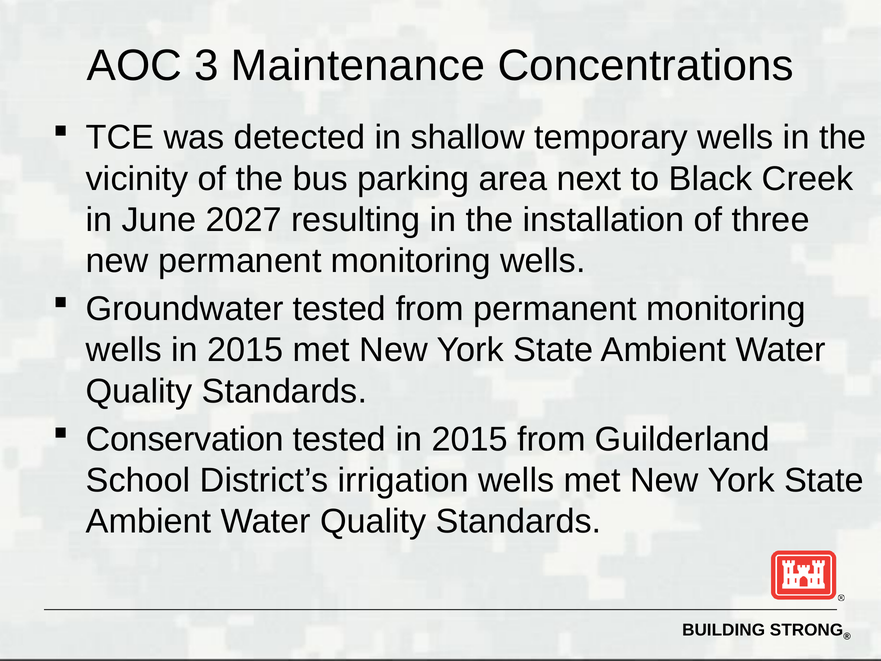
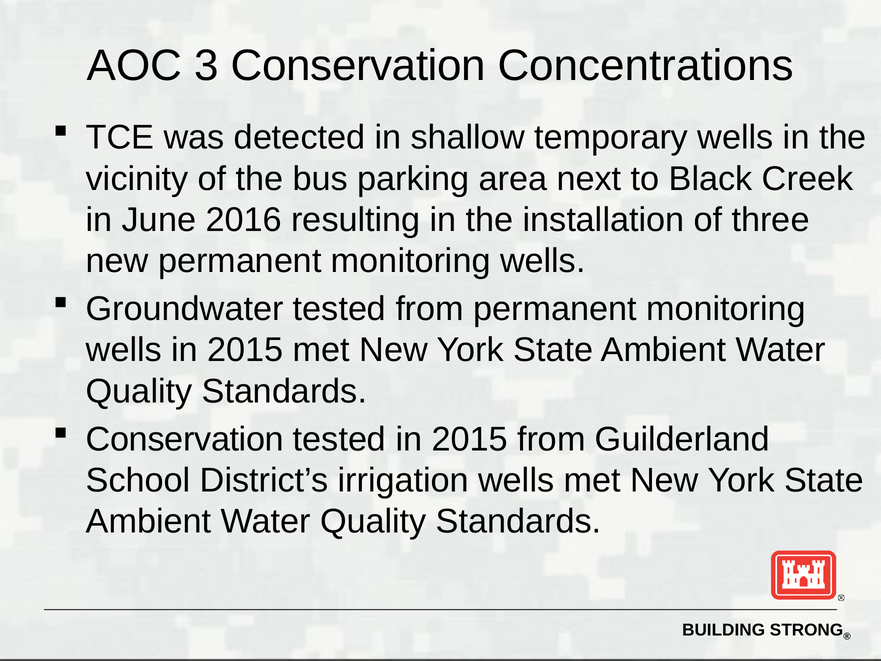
3 Maintenance: Maintenance -> Conservation
2027: 2027 -> 2016
